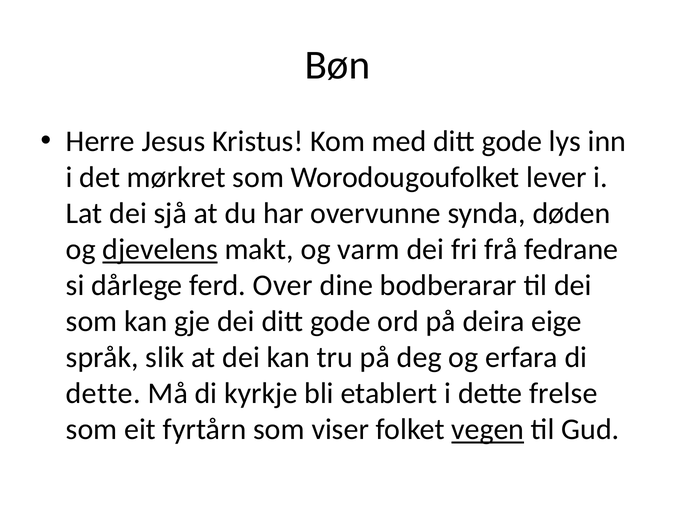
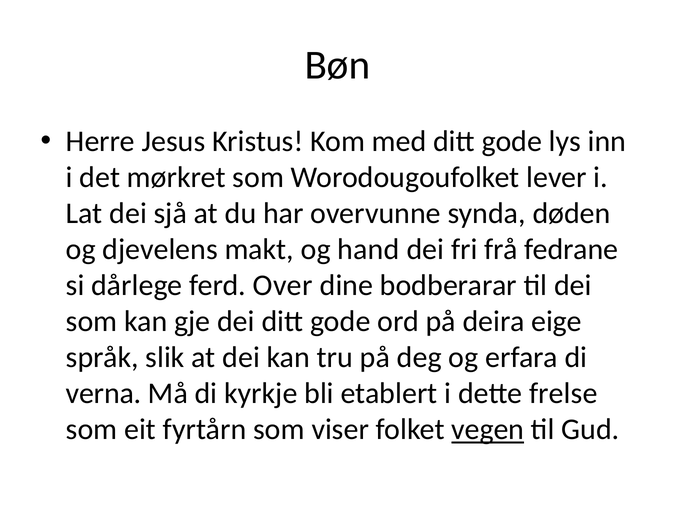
djevelens underline: present -> none
varm: varm -> hand
dette at (103, 394): dette -> verna
